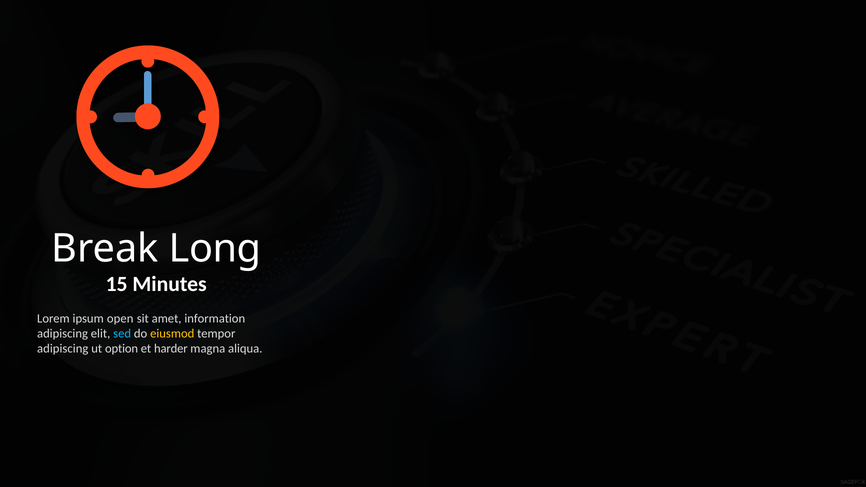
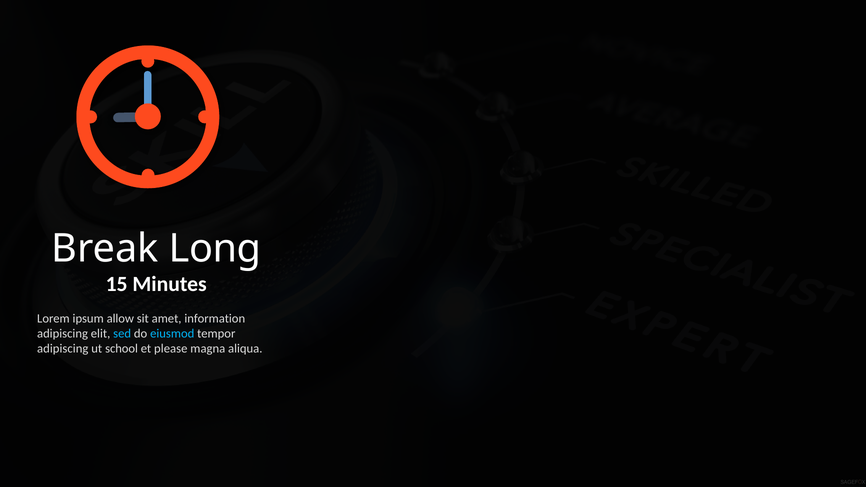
open: open -> allow
eiusmod colour: yellow -> light blue
option: option -> school
harder: harder -> please
